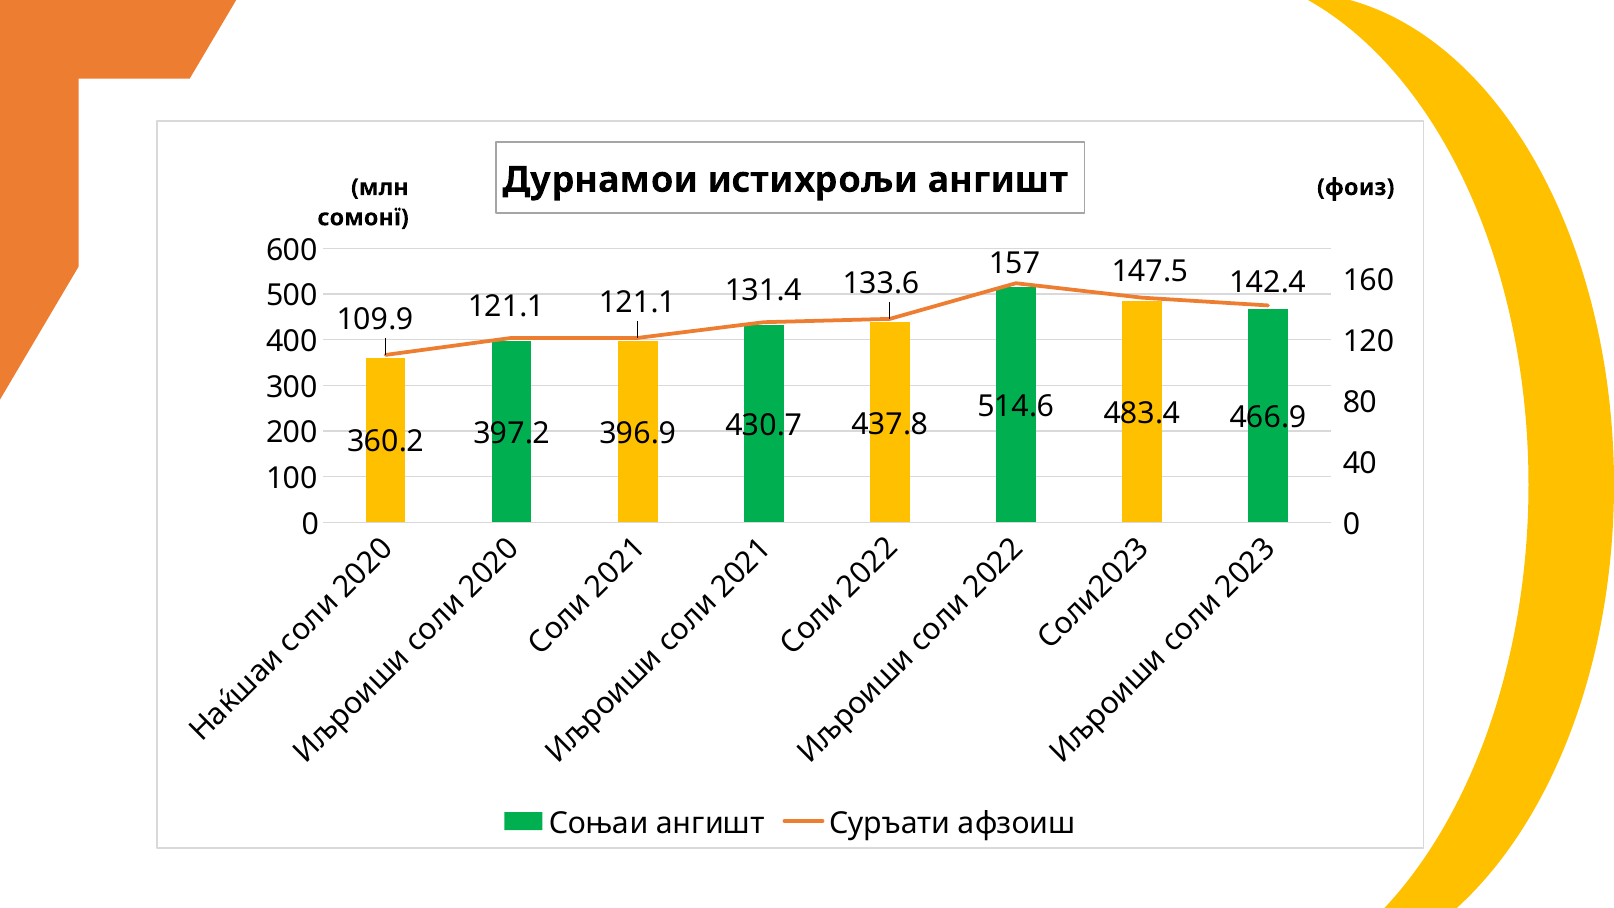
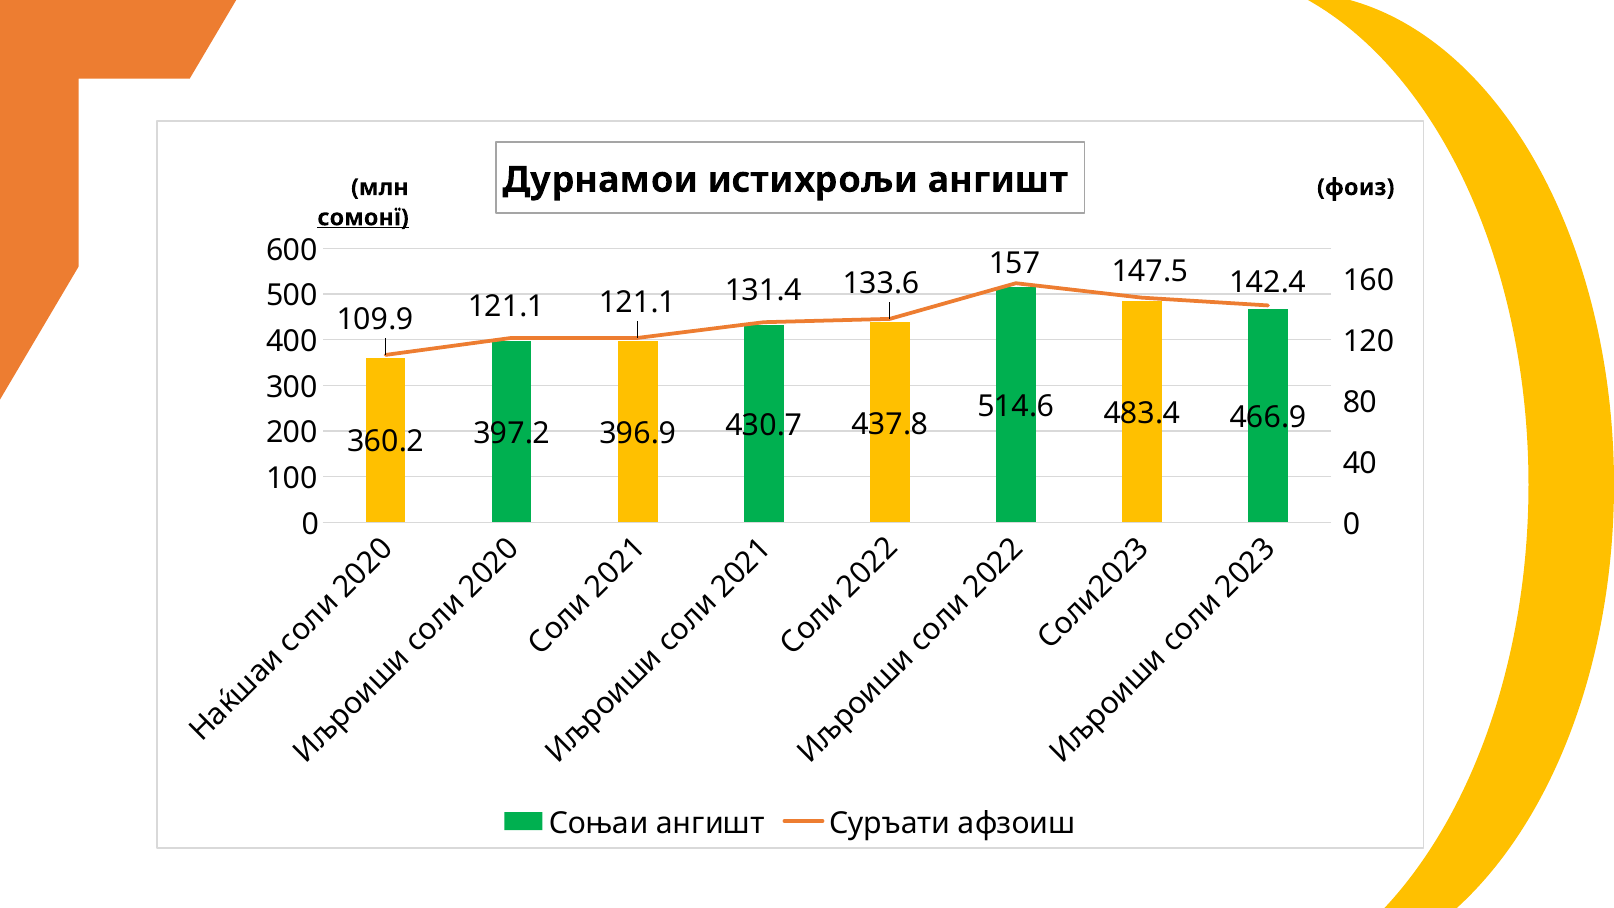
сомонї underline: none -> present
